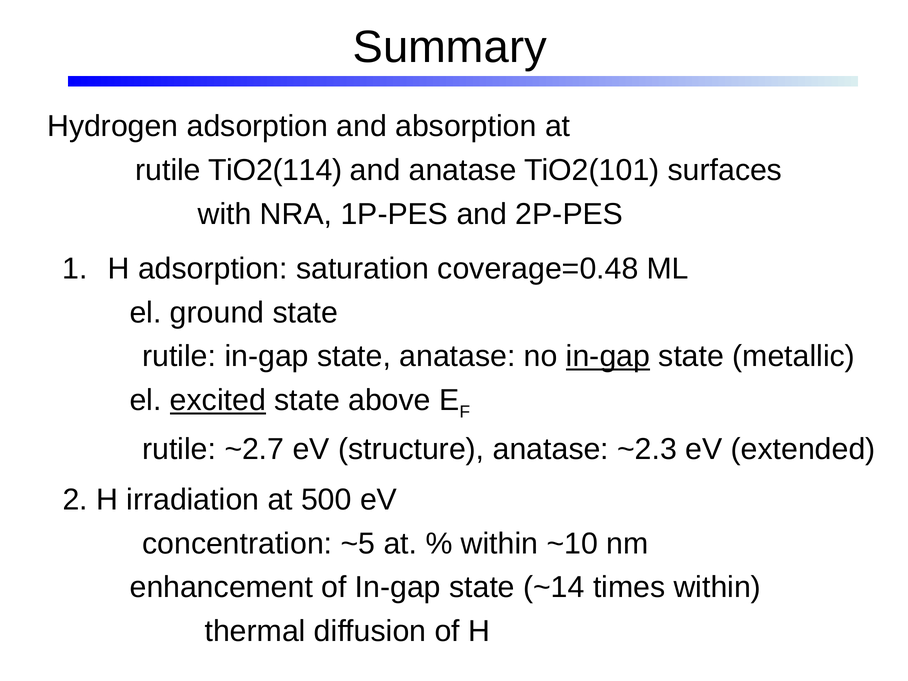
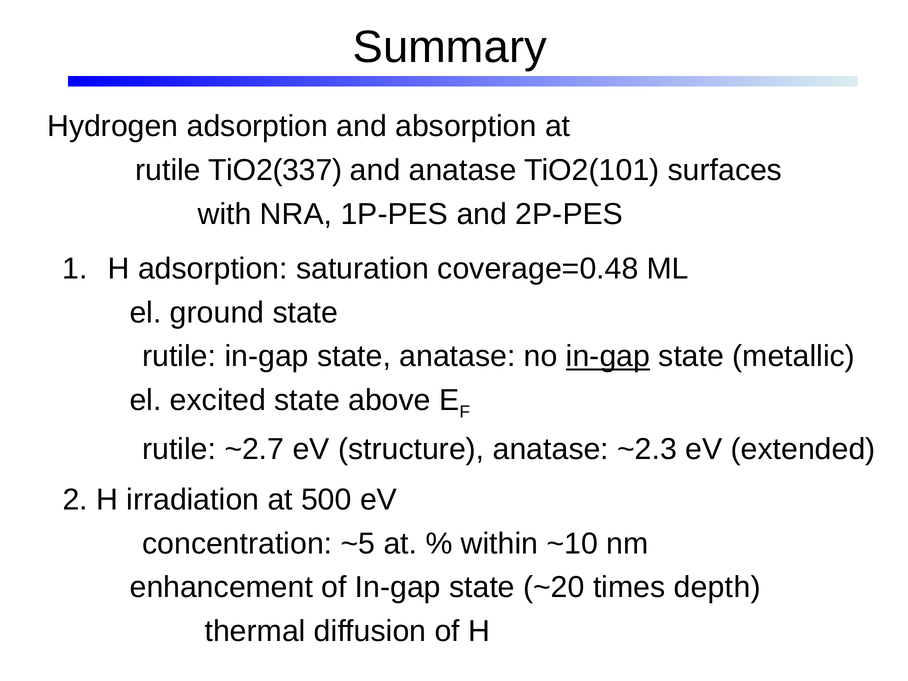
TiO2(114: TiO2(114 -> TiO2(337
excited underline: present -> none
~14: ~14 -> ~20
times within: within -> depth
